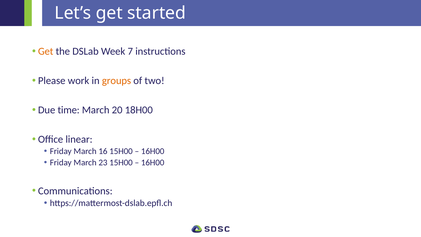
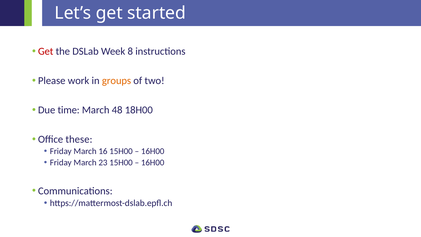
Get at (46, 51) colour: orange -> red
7: 7 -> 8
20: 20 -> 48
linear: linear -> these
